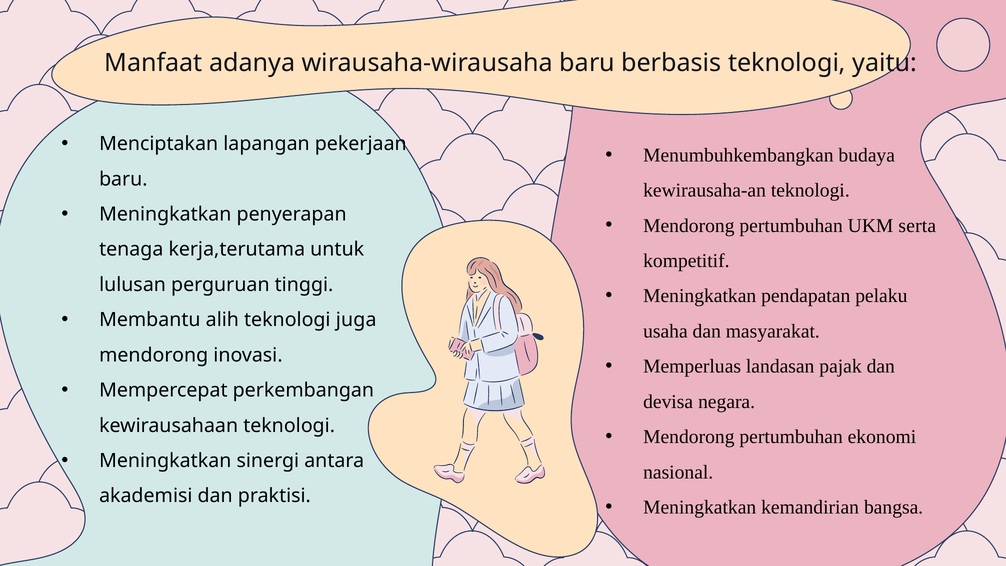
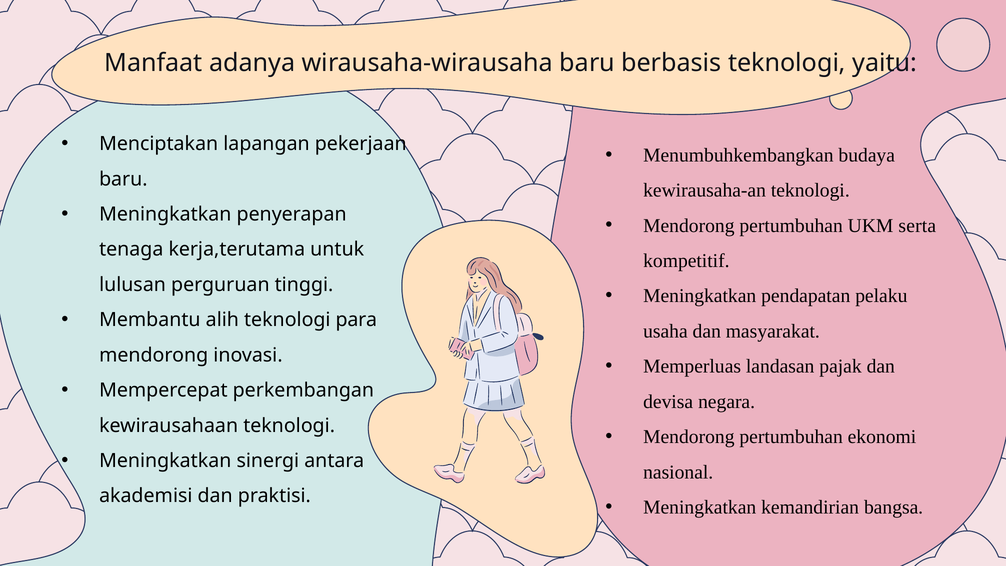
juga: juga -> para
